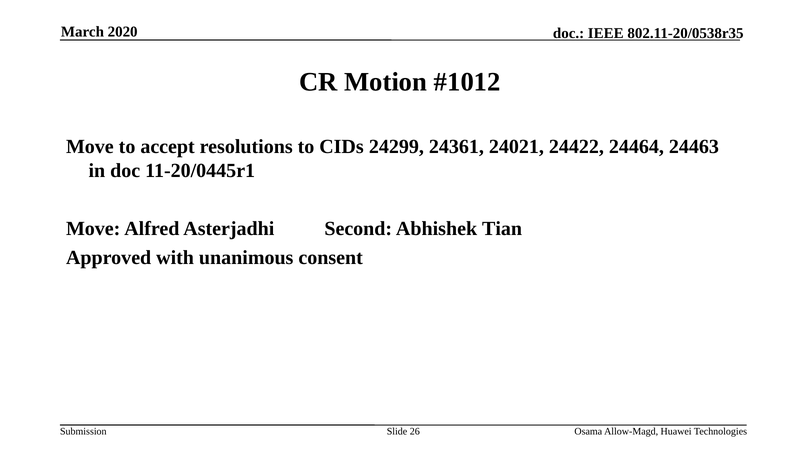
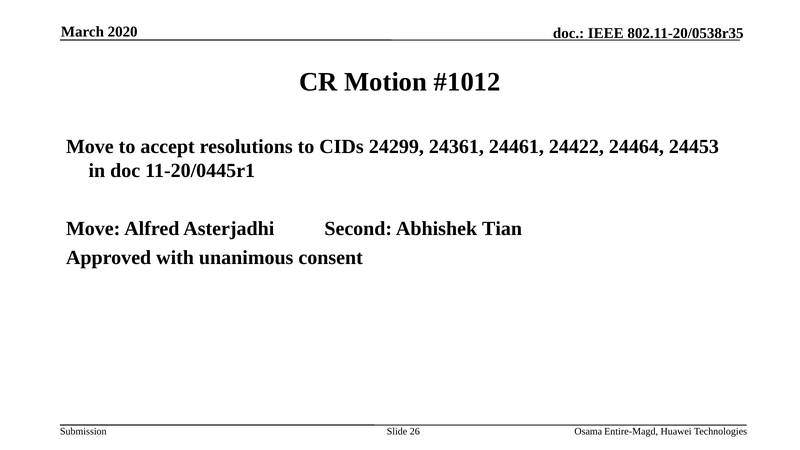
24021: 24021 -> 24461
24463: 24463 -> 24453
Allow-Magd: Allow-Magd -> Entire-Magd
